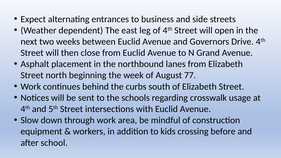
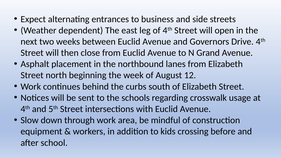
77: 77 -> 12
